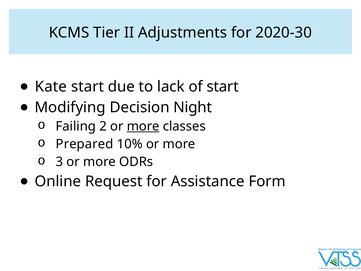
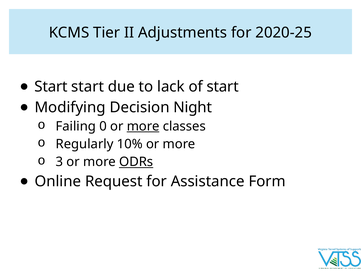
2020-30: 2020-30 -> 2020-25
Kate at (51, 87): Kate -> Start
2: 2 -> 0
Prepared: Prepared -> Regularly
ODRs underline: none -> present
